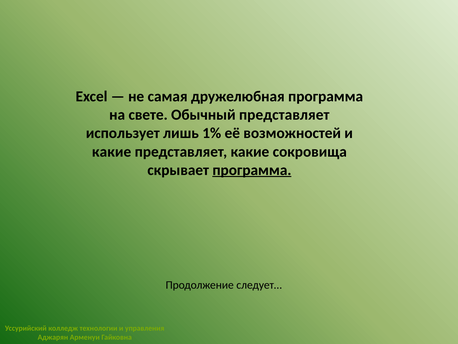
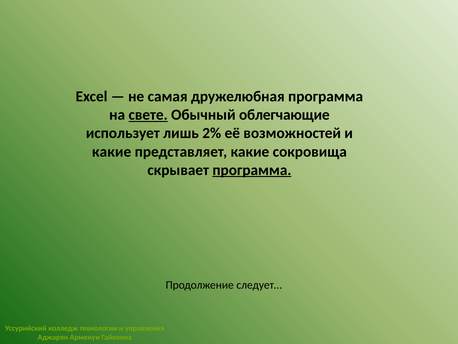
свете underline: none -> present
Обычный представляет: представляет -> облегчающие
1%: 1% -> 2%
